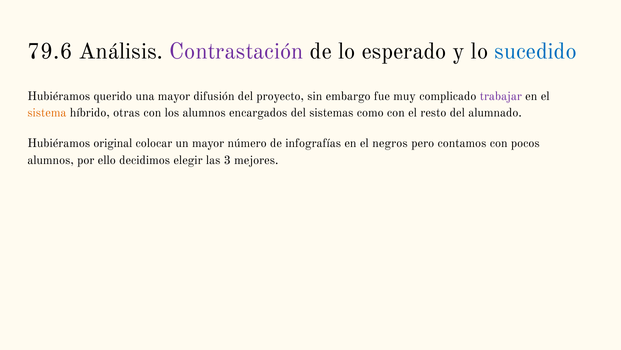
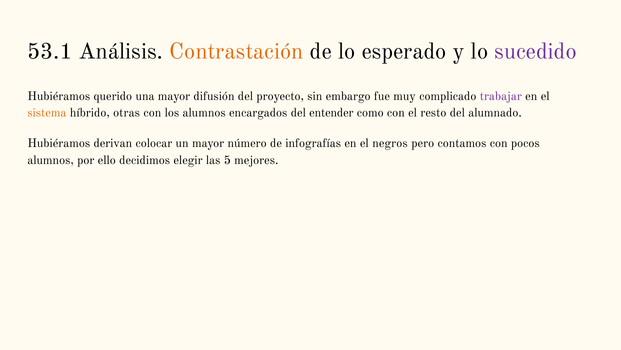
79.6: 79.6 -> 53.1
Contrastación colour: purple -> orange
sucedido colour: blue -> purple
sistemas: sistemas -> entender
original: original -> derivan
3: 3 -> 5
